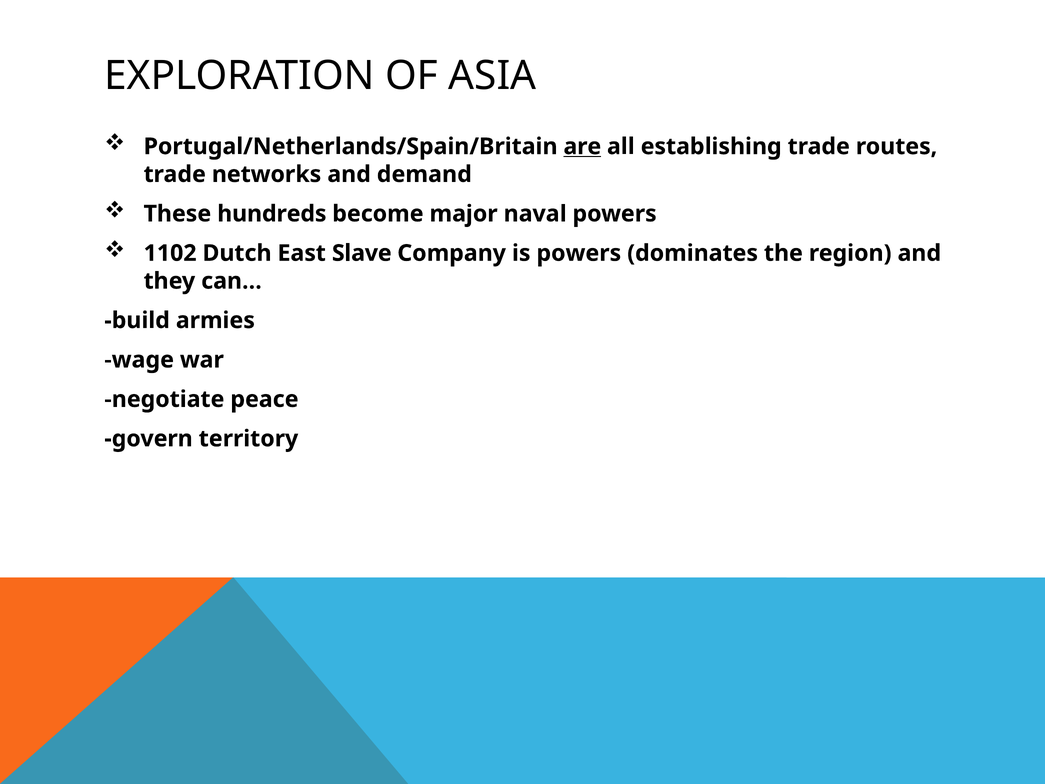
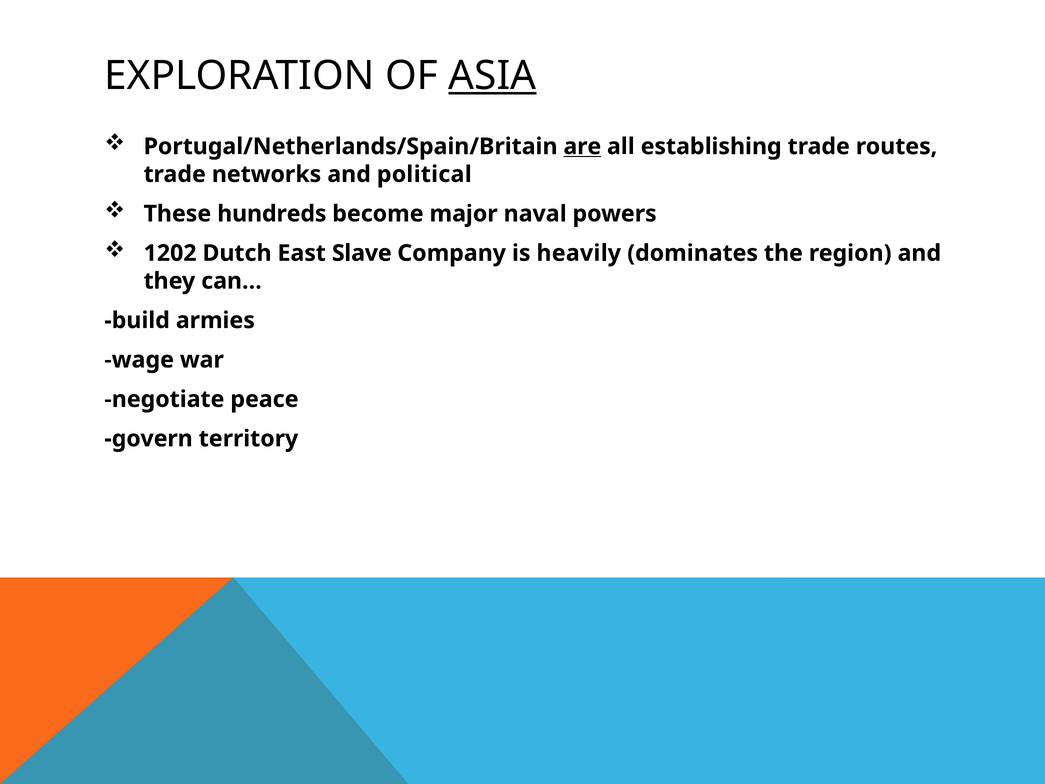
ASIA underline: none -> present
demand: demand -> political
1102: 1102 -> 1202
is powers: powers -> heavily
